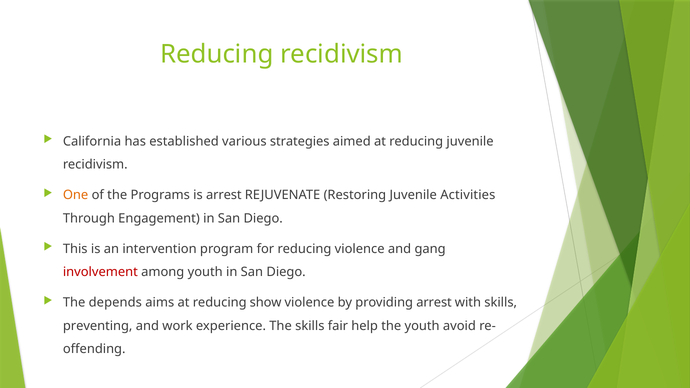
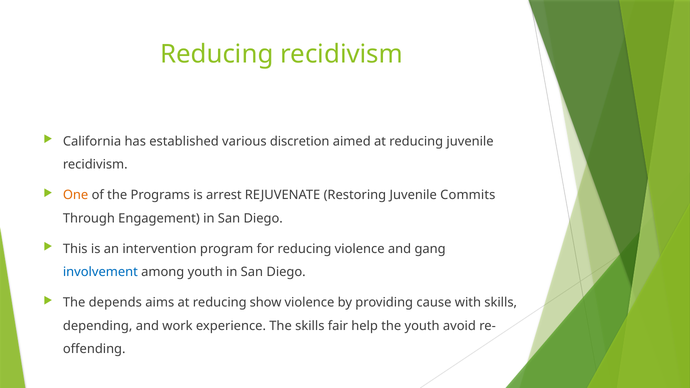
strategies: strategies -> discretion
Activities: Activities -> Commits
involvement colour: red -> blue
providing arrest: arrest -> cause
preventing: preventing -> depending
